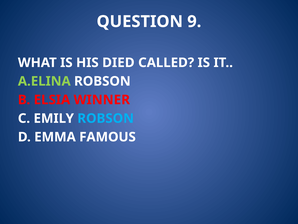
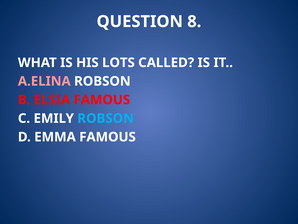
9: 9 -> 8
DIED: DIED -> LOTS
A.ELINA colour: light green -> pink
ELSIA WINNER: WINNER -> FAMOUS
